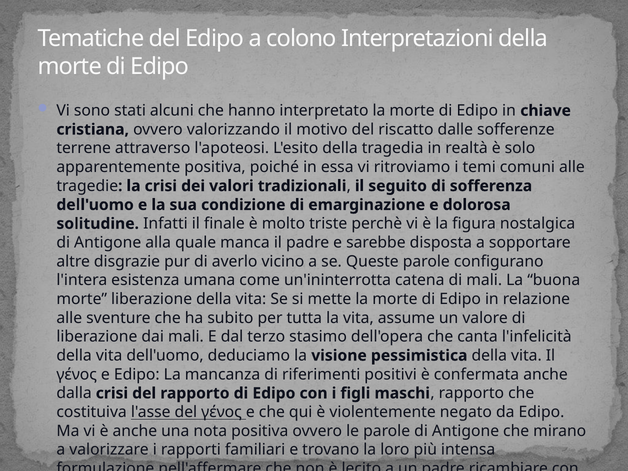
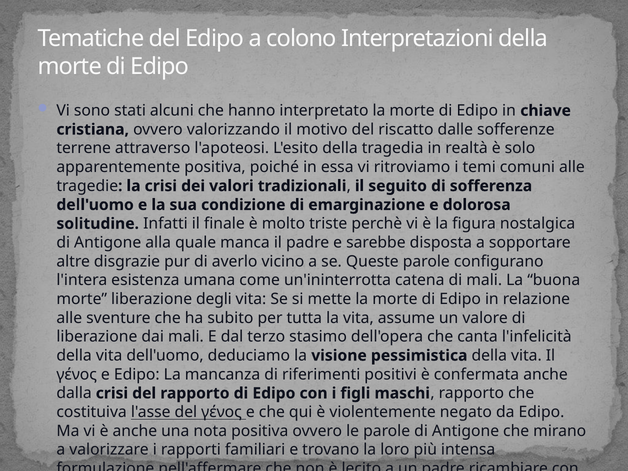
liberazione della: della -> degli
